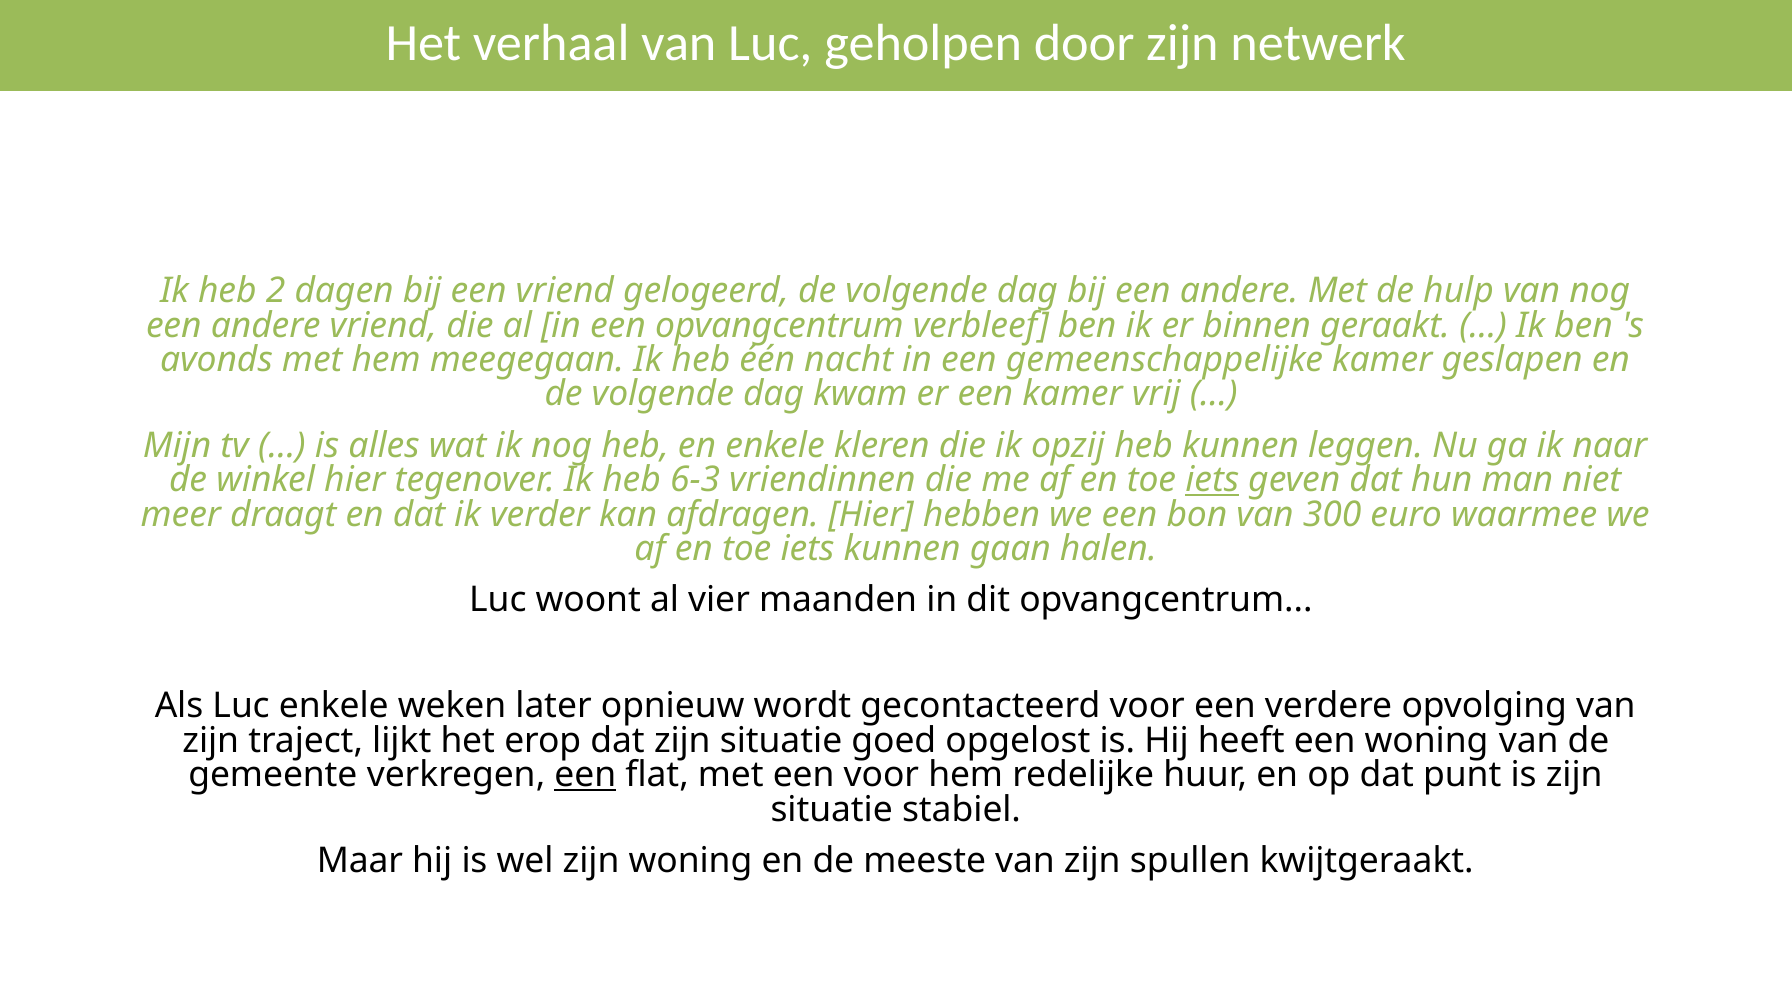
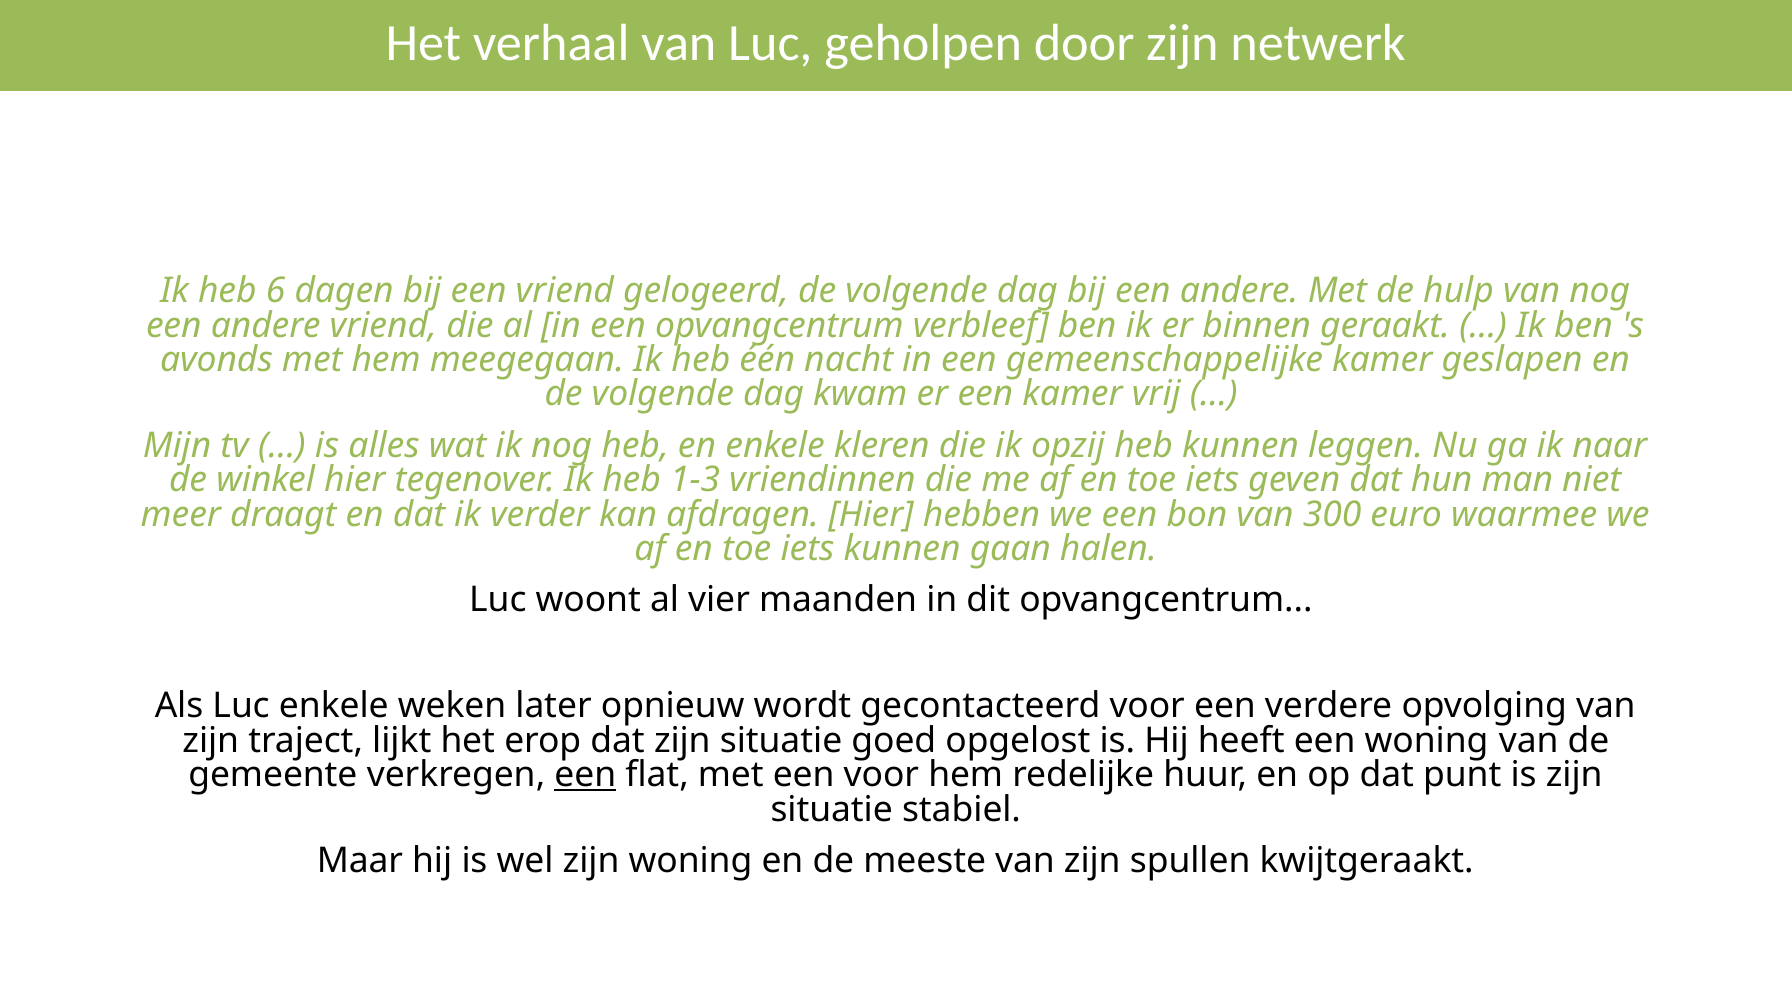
2: 2 -> 6
6-3: 6-3 -> 1-3
iets at (1212, 480) underline: present -> none
